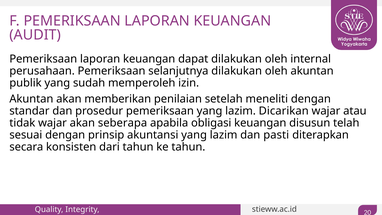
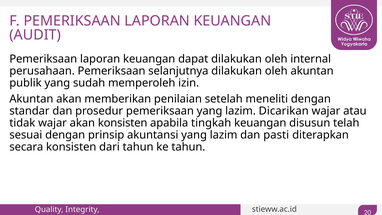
akan seberapa: seberapa -> konsisten
obligasi: obligasi -> tingkah
